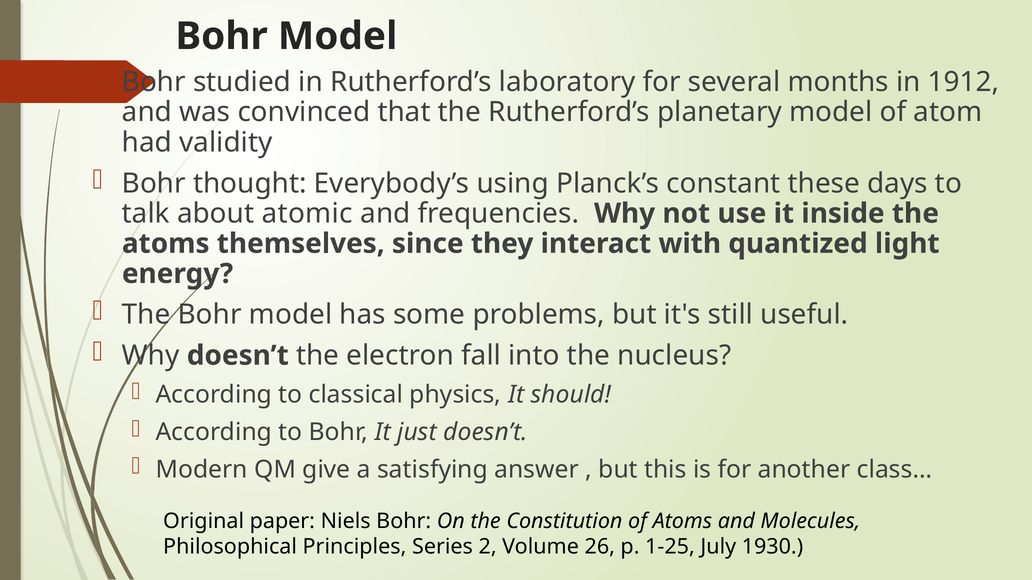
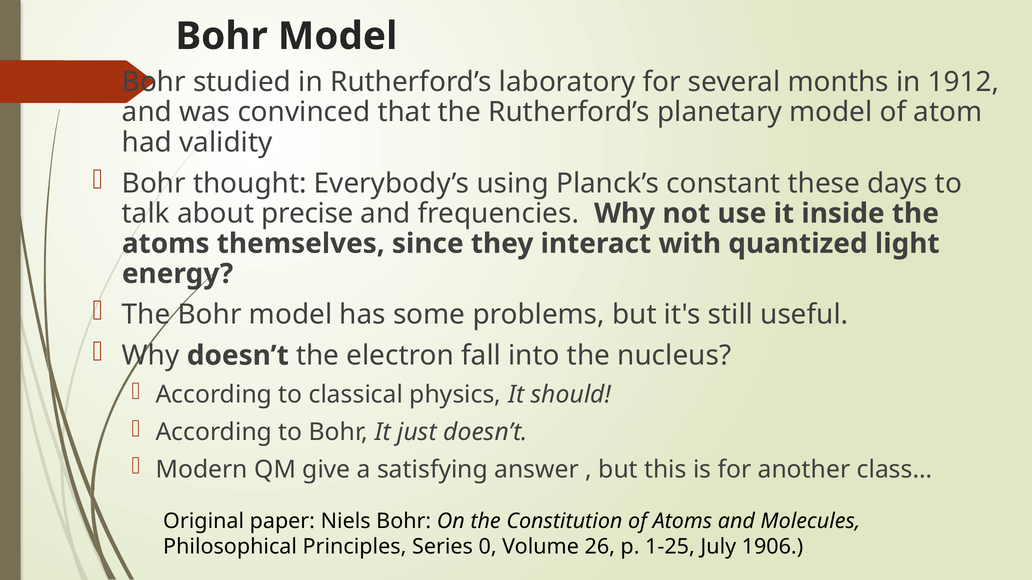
atomic: atomic -> precise
2: 2 -> 0
1930: 1930 -> 1906
